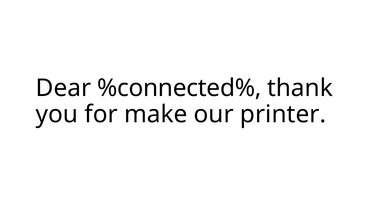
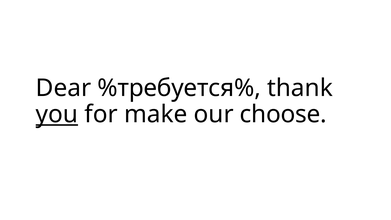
%connected%: %connected% -> %требуется%
you underline: none -> present
printer: printer -> choose
